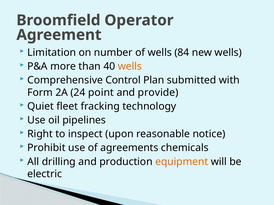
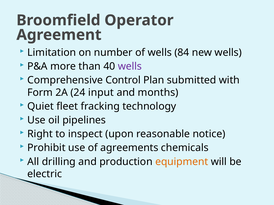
wells at (130, 66) colour: orange -> purple
point: point -> input
provide: provide -> months
